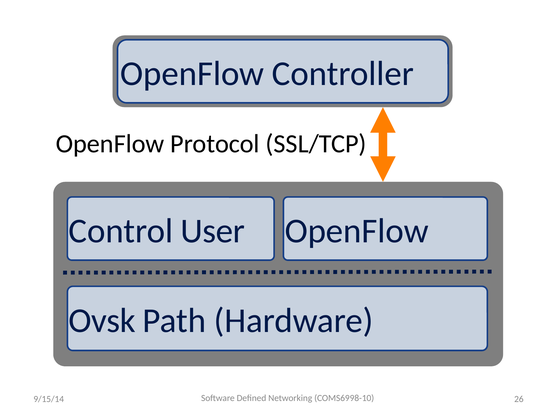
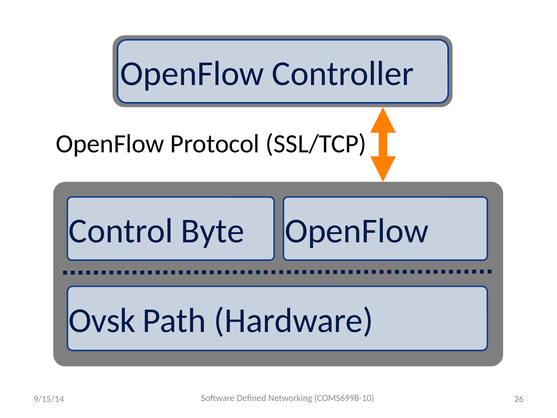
User: User -> Byte
